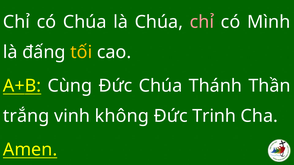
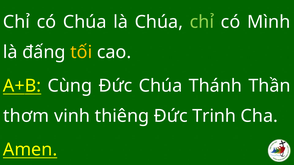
chỉ at (202, 22) colour: pink -> light green
trắng: trắng -> thơm
không: không -> thiêng
